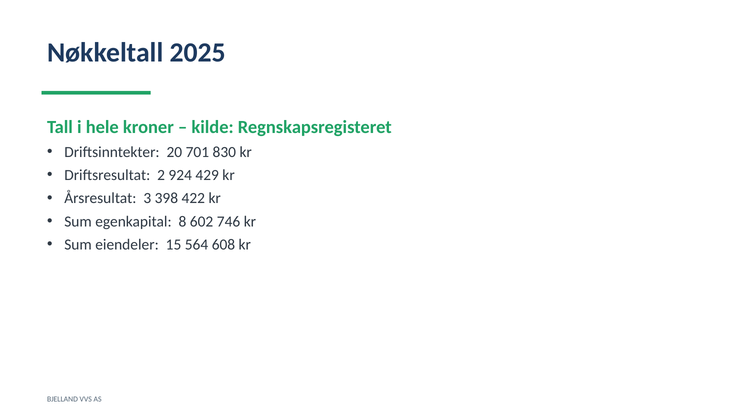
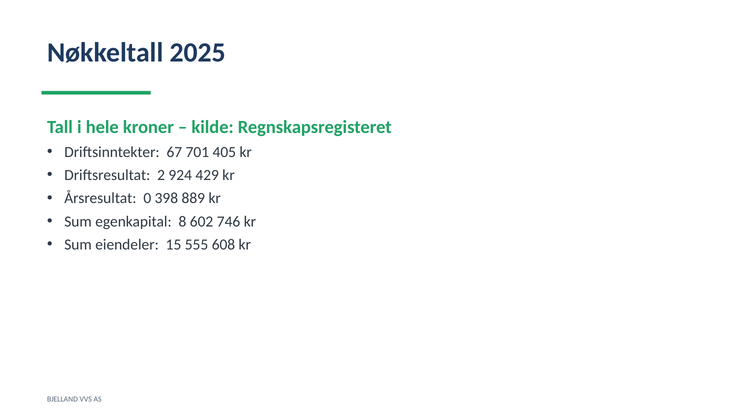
20: 20 -> 67
830: 830 -> 405
3: 3 -> 0
422: 422 -> 889
564: 564 -> 555
